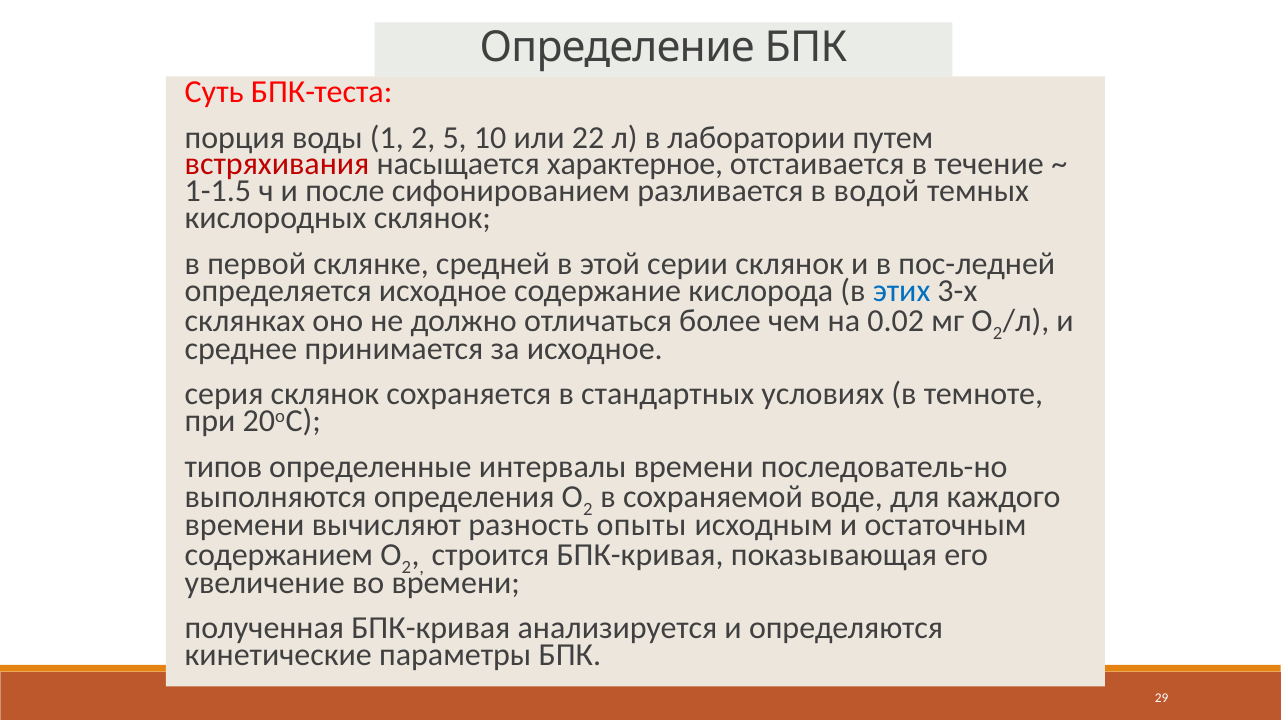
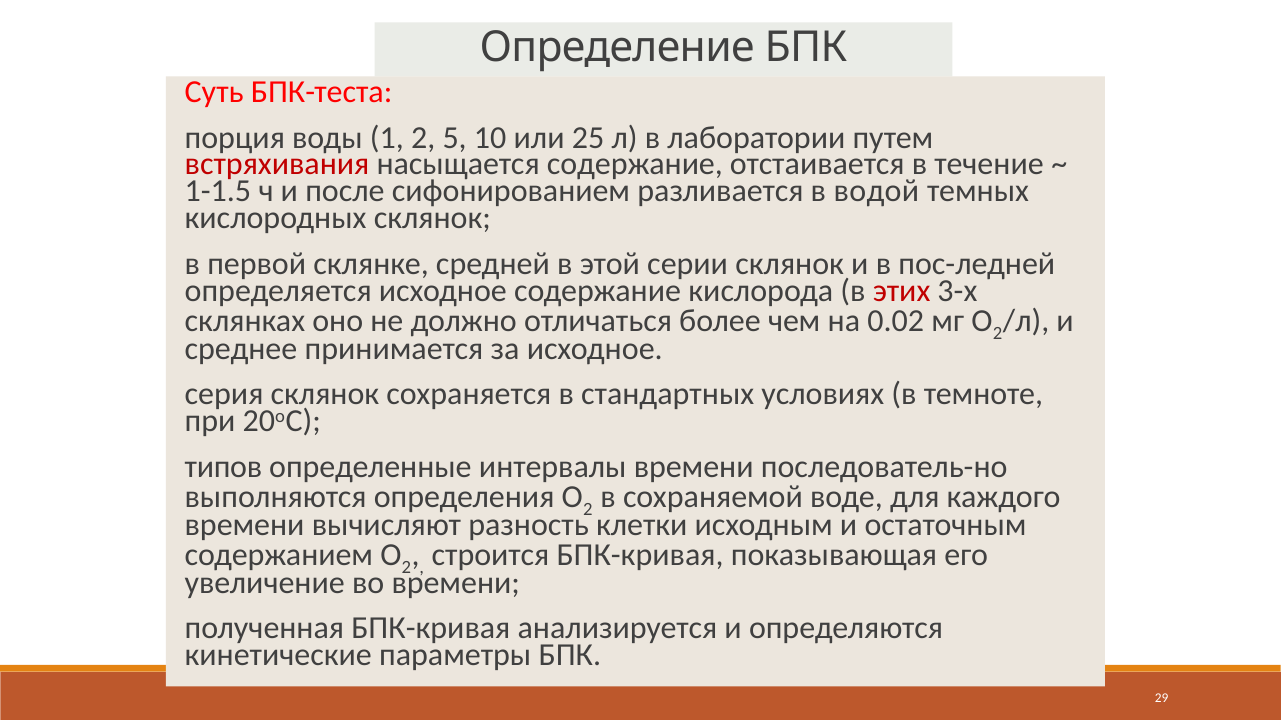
22: 22 -> 25
насыщается характерное: характерное -> содержание
этих colour: blue -> red
опыты: опыты -> клетки
